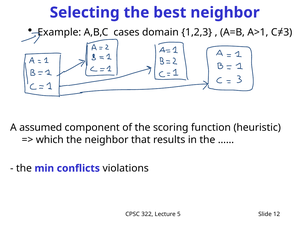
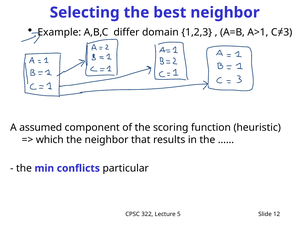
cases: cases -> differ
violations: violations -> particular
